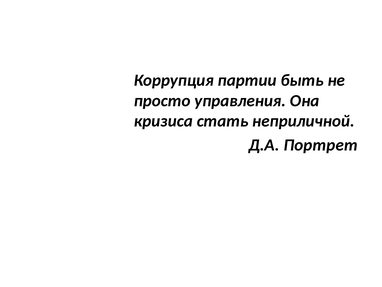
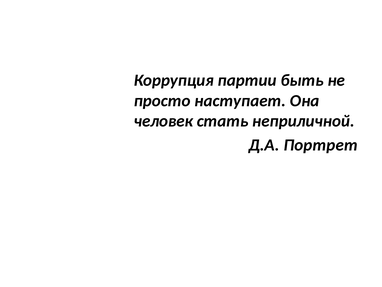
управления: управления -> наступает
кризиса: кризиса -> человек
